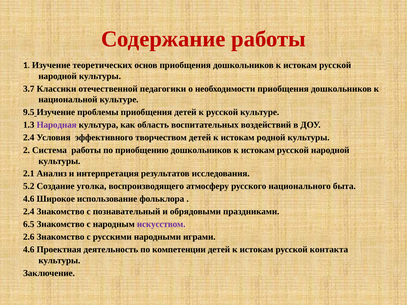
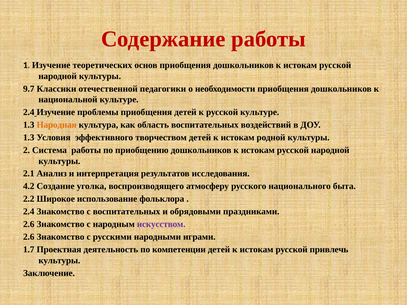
3.7: 3.7 -> 9.7
9.5 at (29, 112): 9.5 -> 2.4
Народная colour: purple -> orange
2.4 at (29, 138): 2.4 -> 1.3
5.2: 5.2 -> 4.2
4.6 at (29, 199): 4.6 -> 2.2
с познавательный: познавательный -> воспитательных
6.5 at (29, 224): 6.5 -> 2.6
4.6 at (29, 250): 4.6 -> 1.7
контакта: контакта -> привлечь
